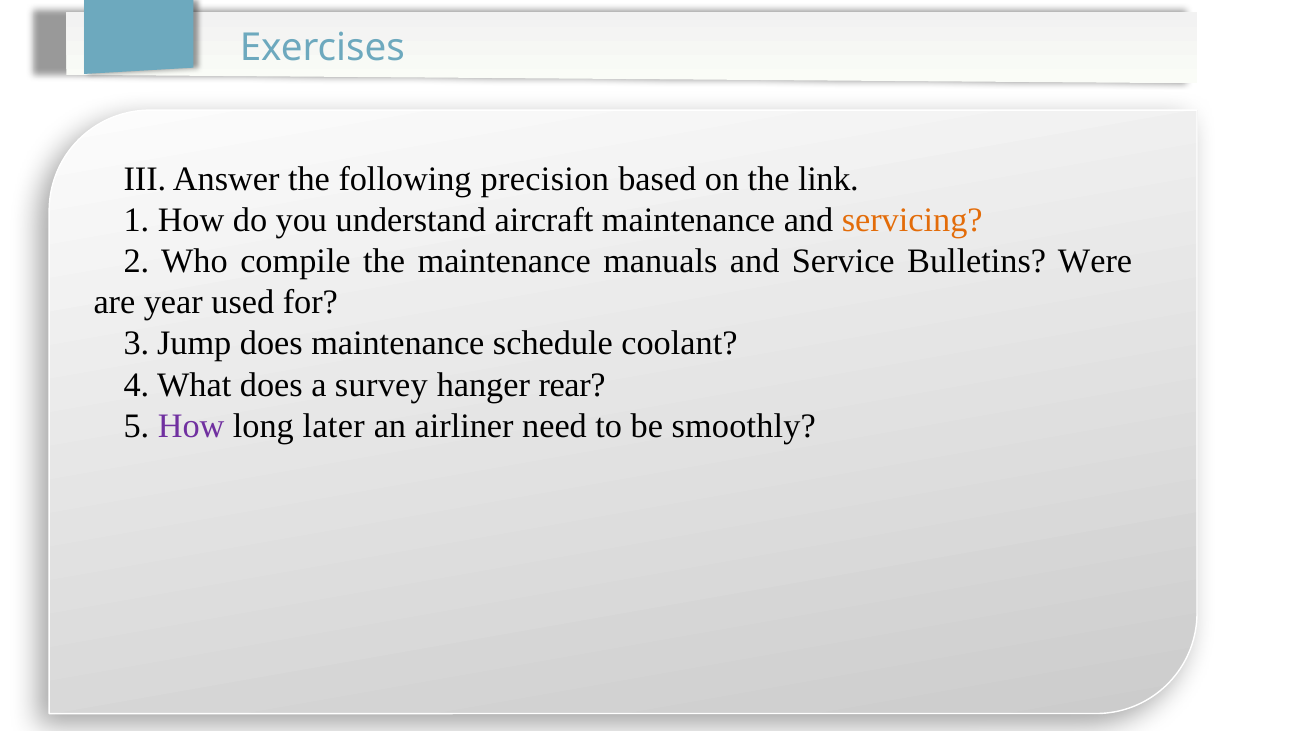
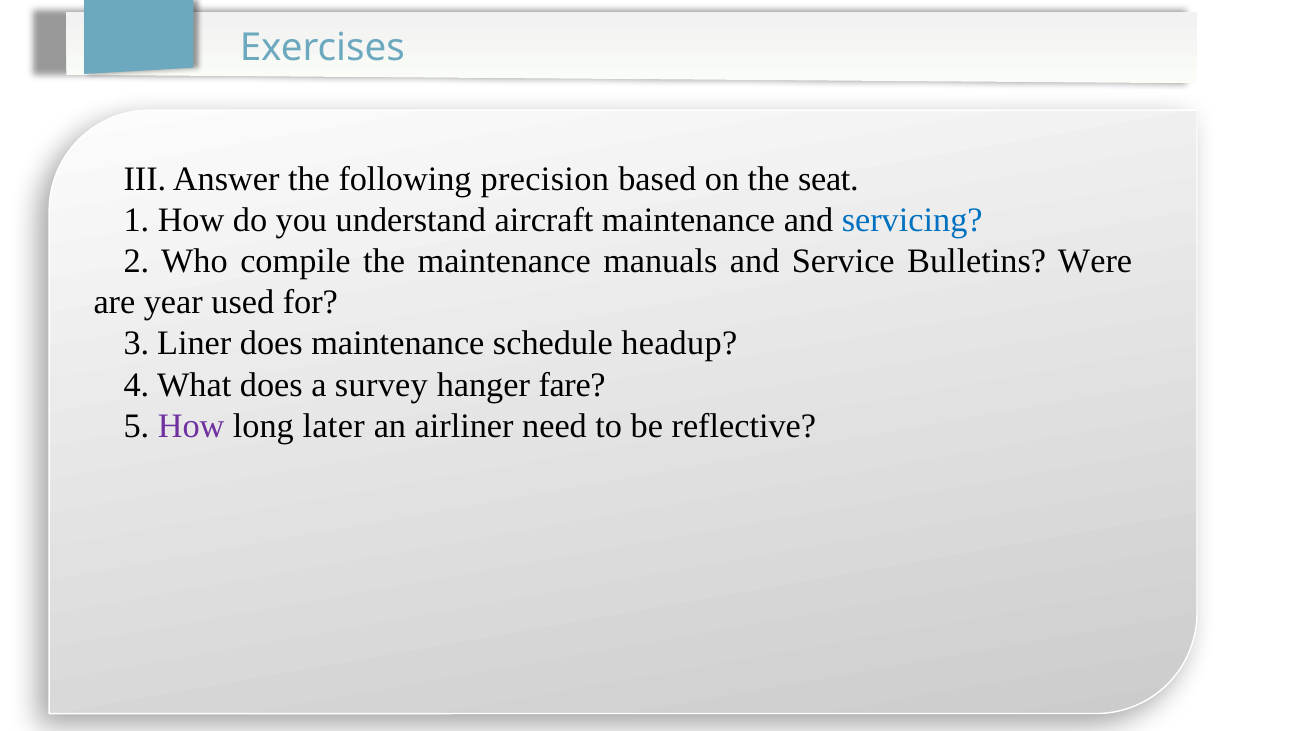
link: link -> seat
servicing colour: orange -> blue
Jump: Jump -> Liner
coolant: coolant -> headup
rear: rear -> fare
smoothly: smoothly -> reflective
